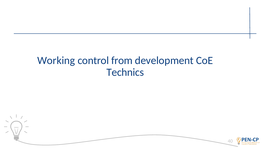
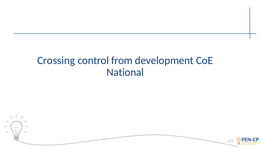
Working: Working -> Crossing
Technics: Technics -> National
